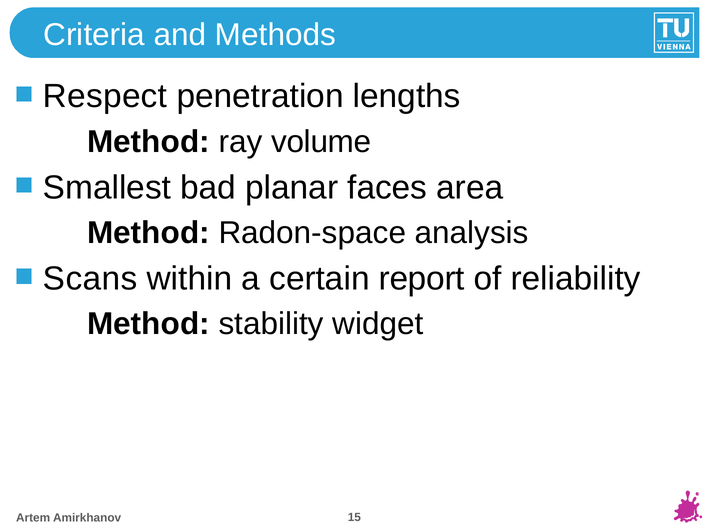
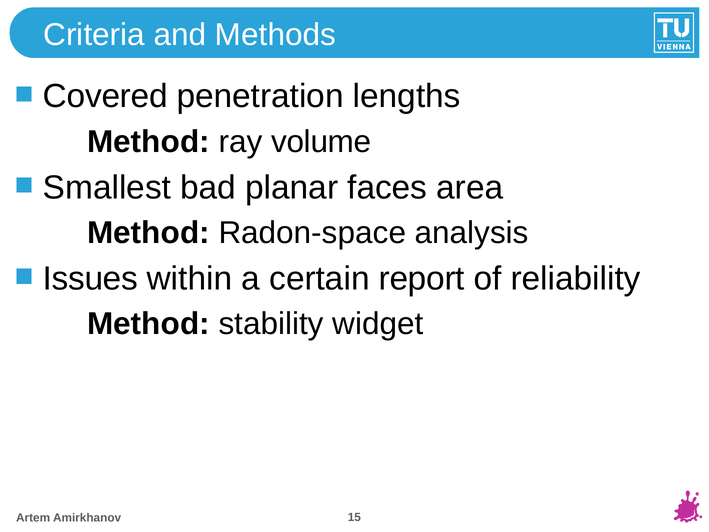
Respect: Respect -> Covered
Scans: Scans -> Issues
